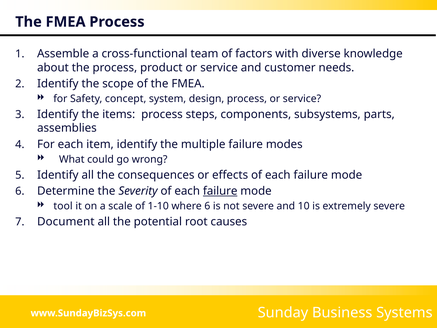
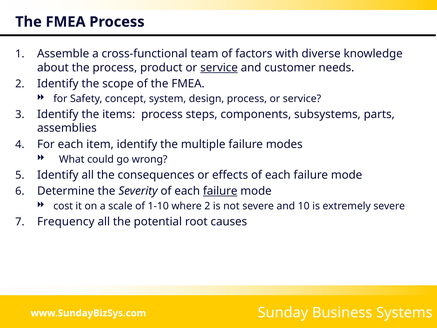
service at (219, 68) underline: none -> present
tool: tool -> cost
where 6: 6 -> 2
Document: Document -> Frequency
